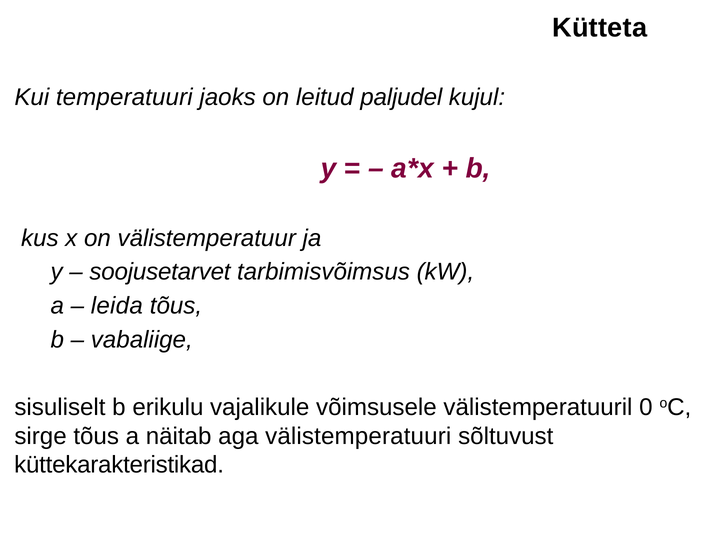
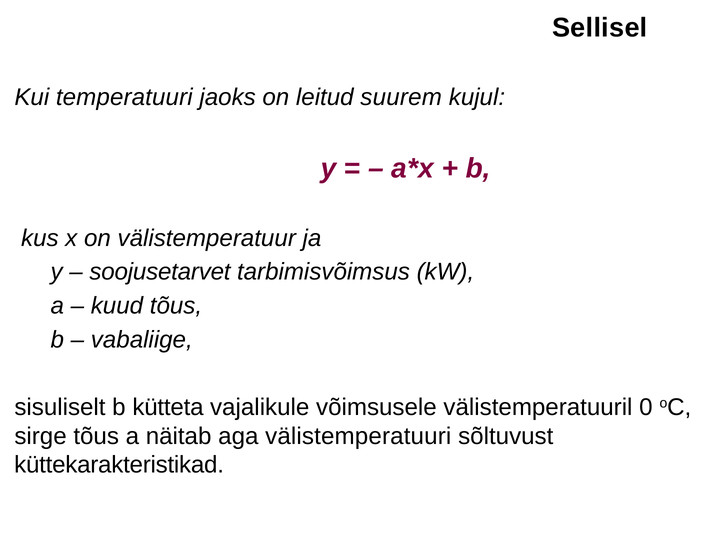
Kütteta: Kütteta -> Sellisel
paljudel: paljudel -> suurem
leida: leida -> kuud
erikulu: erikulu -> kütteta
